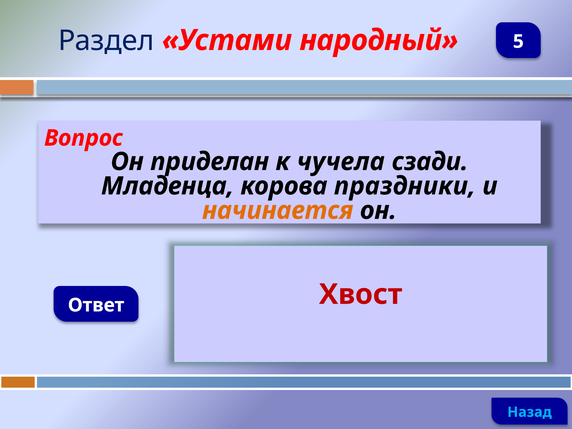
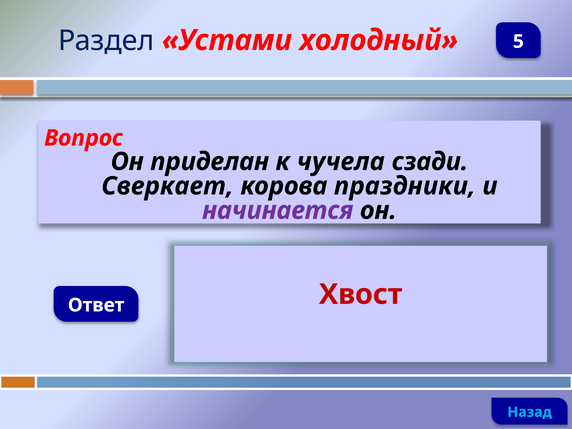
народный: народный -> холодный
Младенца: Младенца -> Сверкает
начинается colour: orange -> purple
